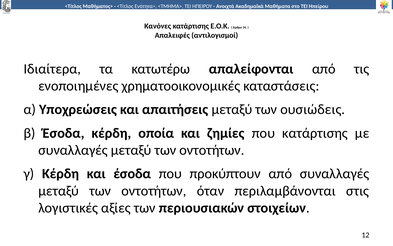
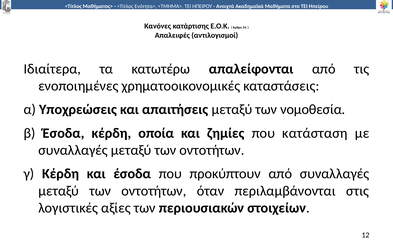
ουσιώδεις: ουσιώδεις -> νομοθεσία
που κατάρτισης: κατάρτισης -> κατάσταση
